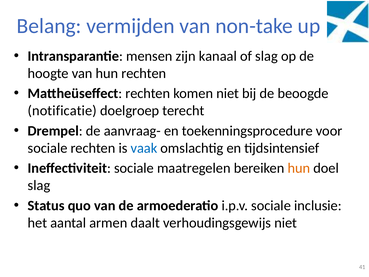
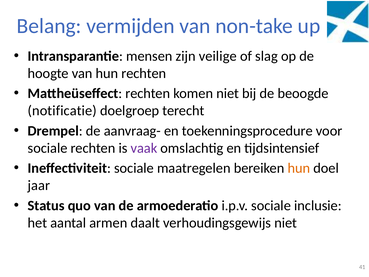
kanaal: kanaal -> veilige
vaak colour: blue -> purple
slag at (39, 185): slag -> jaar
